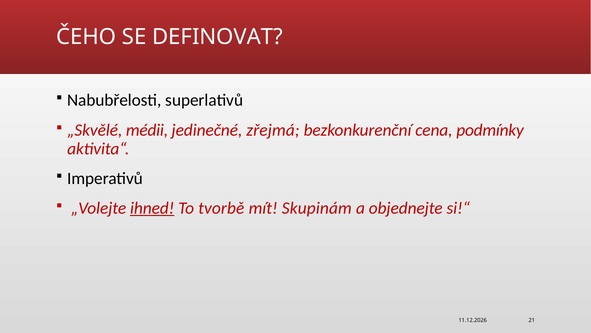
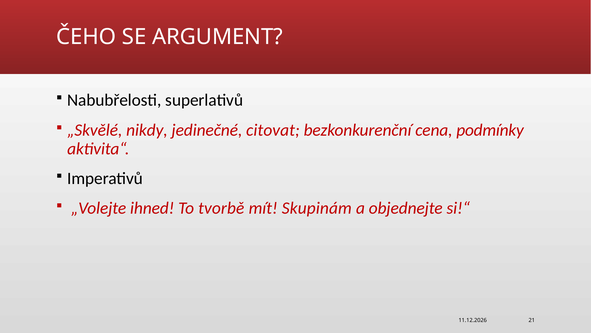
DEFINOVAT: DEFINOVAT -> ARGUMENT
médii: médii -> nikdy
zřejmá: zřejmá -> citovat
ihned underline: present -> none
